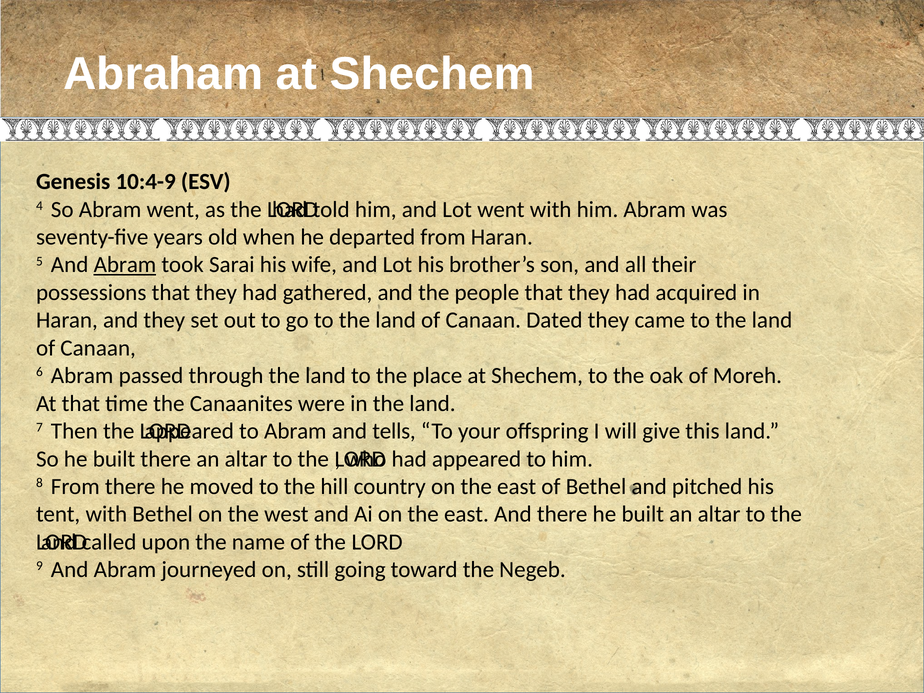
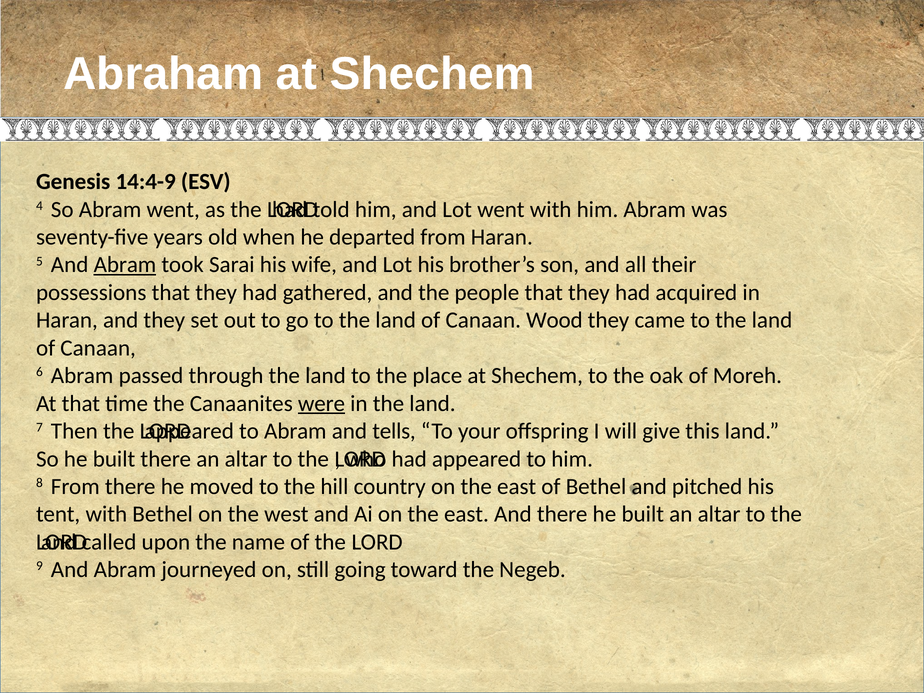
10:4-9: 10:4-9 -> 14:4-9
Dated: Dated -> Wood
were underline: none -> present
